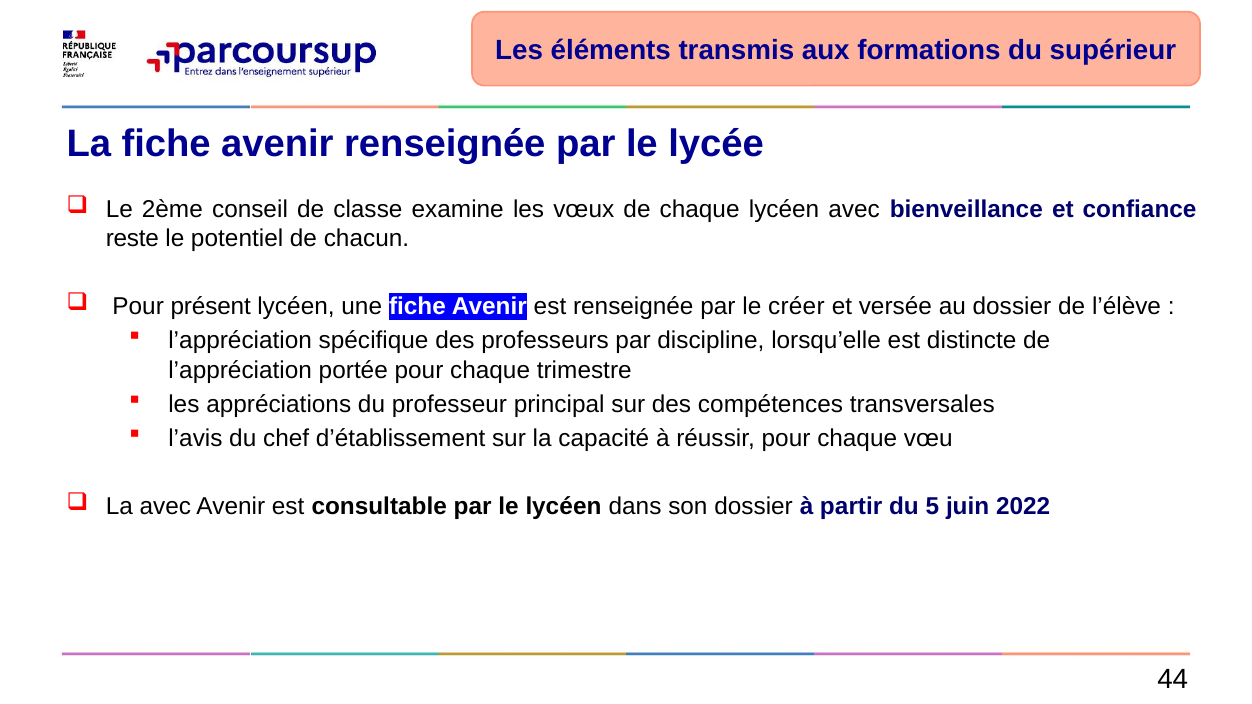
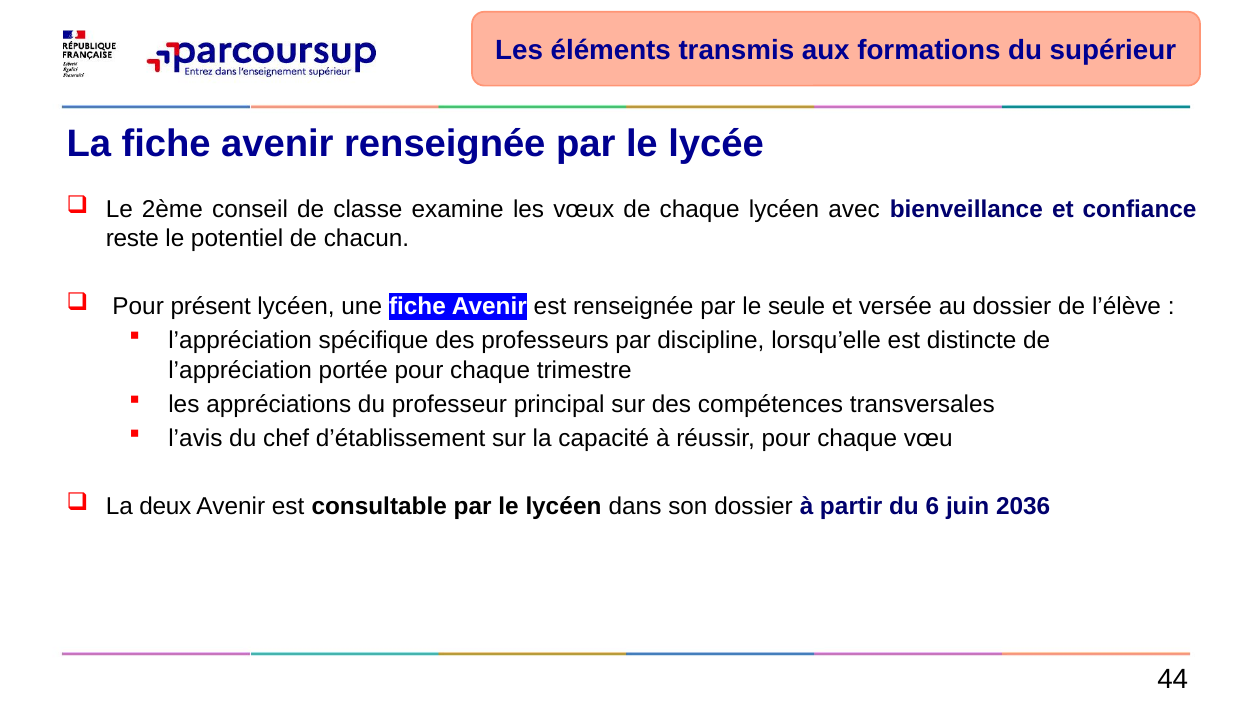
créer: créer -> seule
La avec: avec -> deux
5: 5 -> 6
2022: 2022 -> 2036
